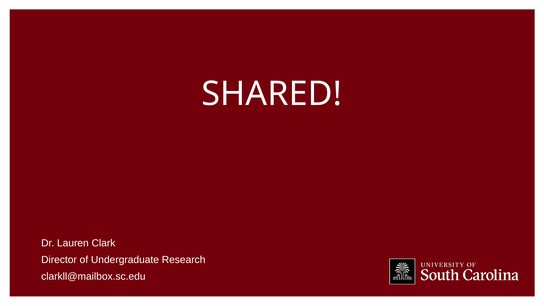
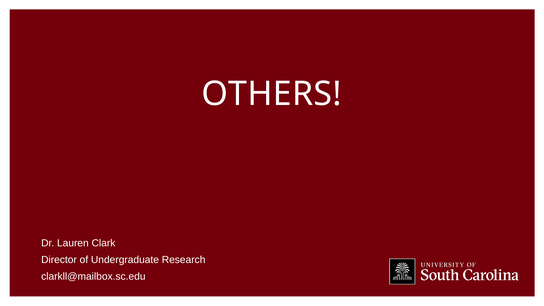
SHARED: SHARED -> OTHERS
